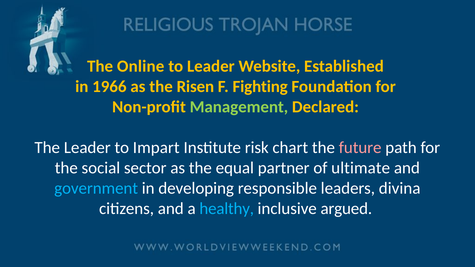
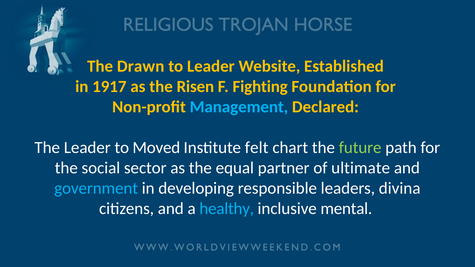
Online: Online -> Drawn
1966: 1966 -> 1917
Management colour: light green -> light blue
Impart: Impart -> Moved
risk: risk -> felt
future colour: pink -> light green
argued: argued -> mental
